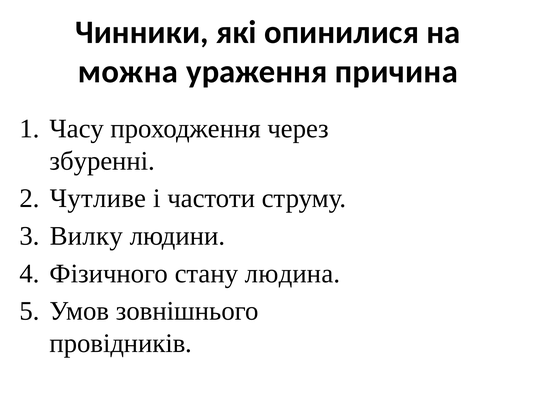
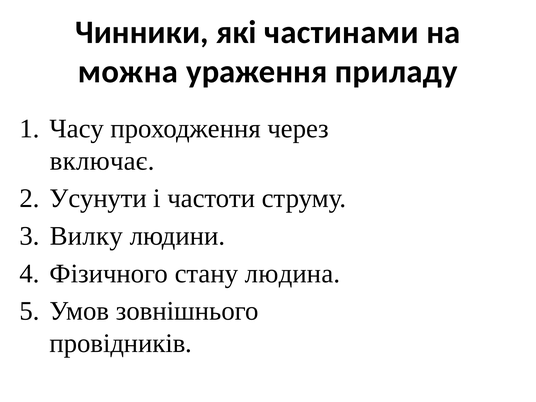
опинилися: опинилися -> частинами
причина: причина -> приладу
збуренні: збуренні -> включає
Чутливе: Чутливе -> Усунути
